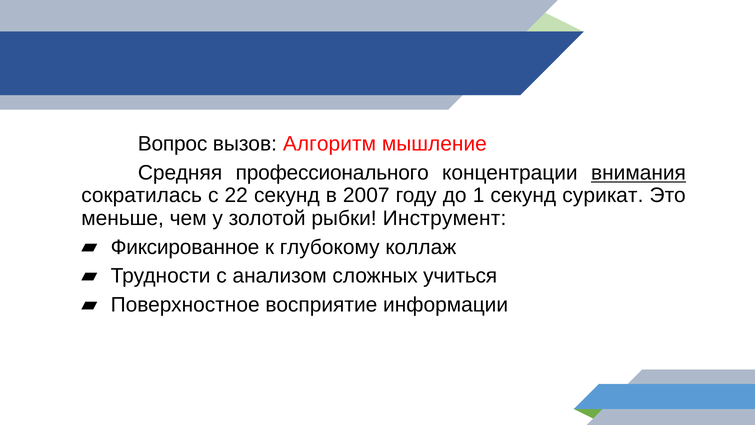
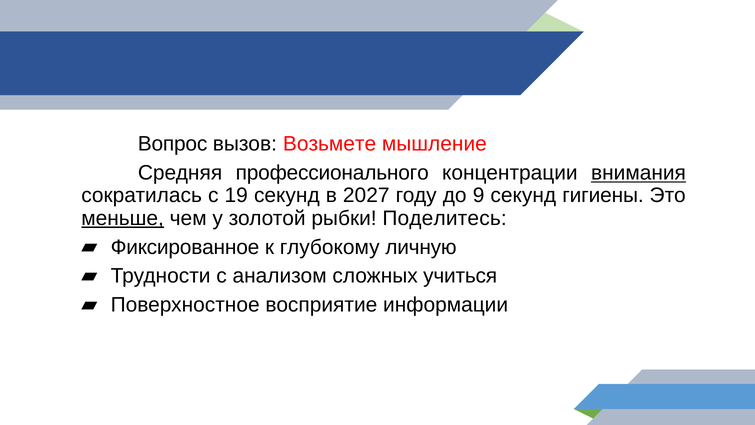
Алгоритм: Алгоритм -> Возьмете
22: 22 -> 19
2007: 2007 -> 2027
1: 1 -> 9
сурикат: сурикат -> гигиены
меньше underline: none -> present
Инструмент: Инструмент -> Поделитесь
коллаж: коллаж -> личную
